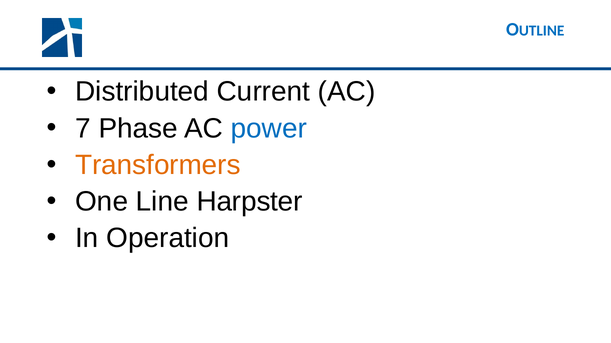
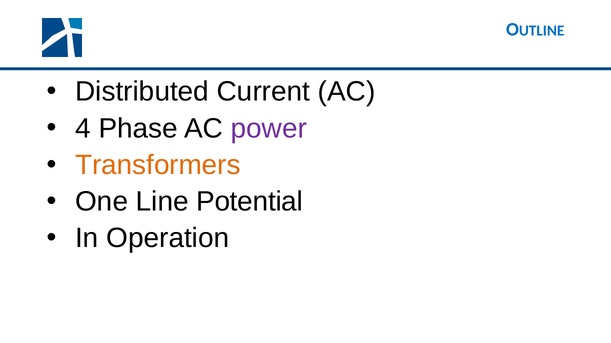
7: 7 -> 4
power colour: blue -> purple
Harpster: Harpster -> Potential
